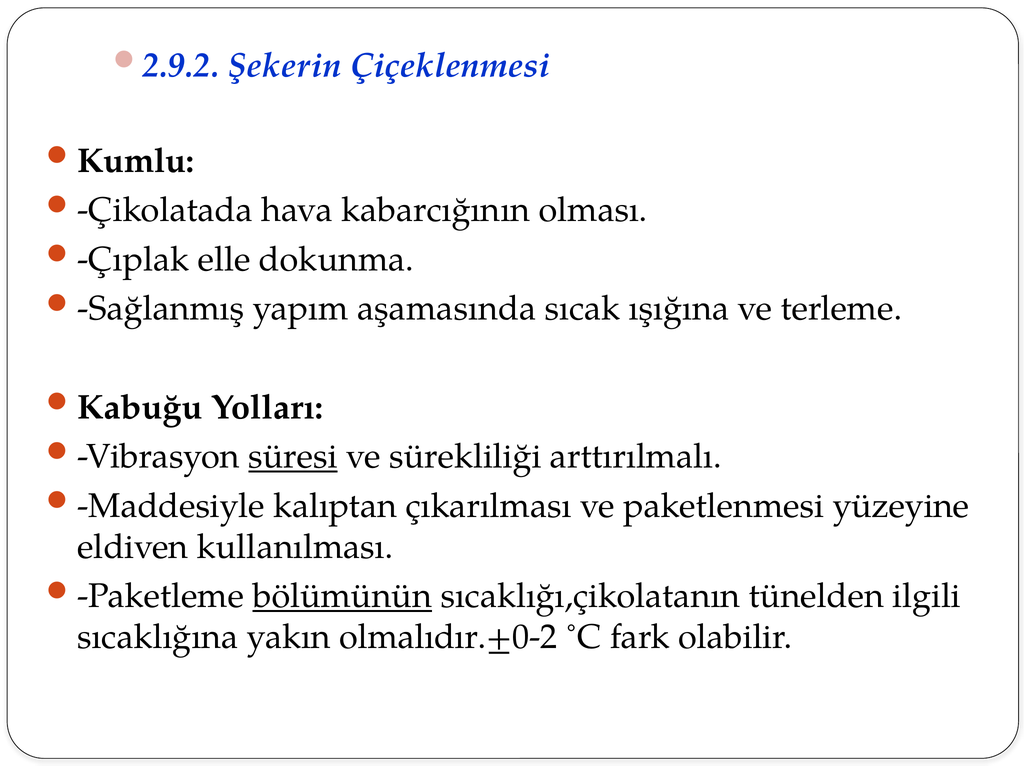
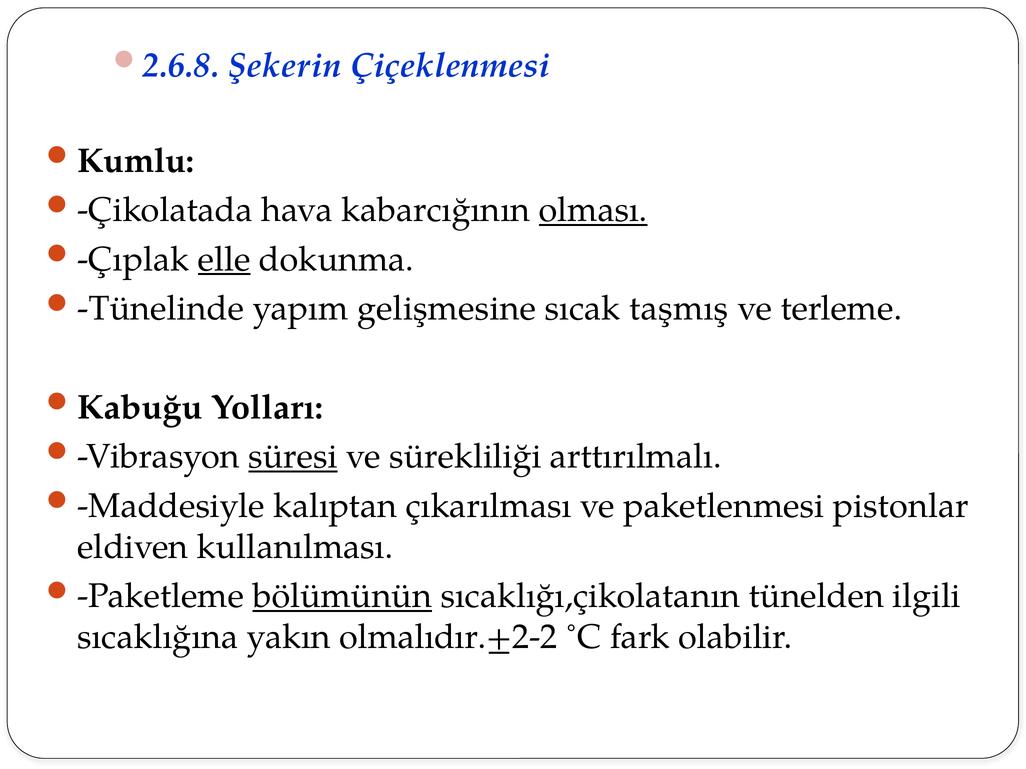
2.9.2: 2.9.2 -> 2.6.8
olması underline: none -> present
elle underline: none -> present
Sağlanmış: Sağlanmış -> Tünelinde
aşamasında: aşamasında -> gelişmesine
ışığına: ışığına -> taşmış
yüzeyine: yüzeyine -> pistonlar
olmalıdır.±0-2: olmalıdır.±0-2 -> olmalıdır.±2-2
